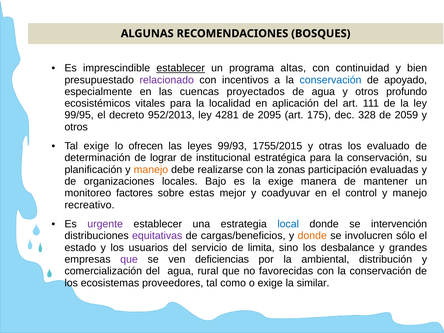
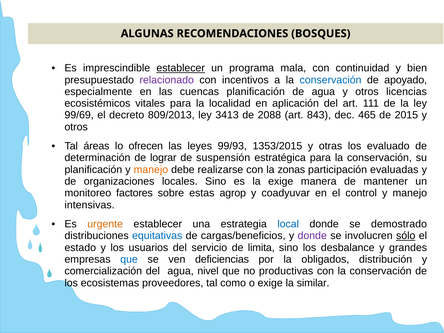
altas: altas -> mala
cuencas proyectados: proyectados -> planificación
profundo: profundo -> licencias
99/95: 99/95 -> 99/69
952/2013: 952/2013 -> 809/2013
4281: 4281 -> 3413
2095: 2095 -> 2088
175: 175 -> 843
328: 328 -> 465
2059: 2059 -> 2015
Tal exige: exige -> áreas
1755/2015: 1755/2015 -> 1353/2015
institucional: institucional -> suspensión
locales Bajo: Bajo -> Sino
mejor: mejor -> agrop
recreativo: recreativo -> intensivas
urgente colour: purple -> orange
intervención: intervención -> demostrado
equitativas colour: purple -> blue
donde at (312, 236) colour: orange -> purple
sólo underline: none -> present
que at (129, 259) colour: purple -> blue
ambiental: ambiental -> obligados
rural: rural -> nivel
favorecidas: favorecidas -> productivas
